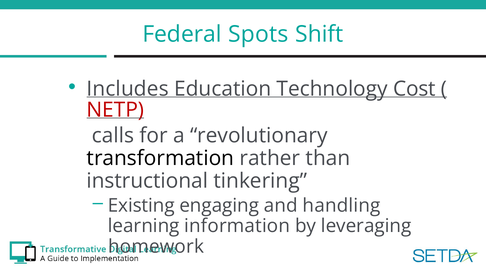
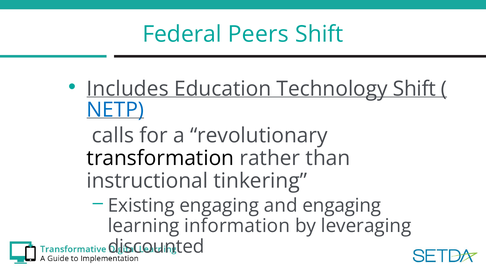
Spots: Spots -> Peers
Technology Cost: Cost -> Shift
NETP colour: red -> blue
and handling: handling -> engaging
homework: homework -> discounted
